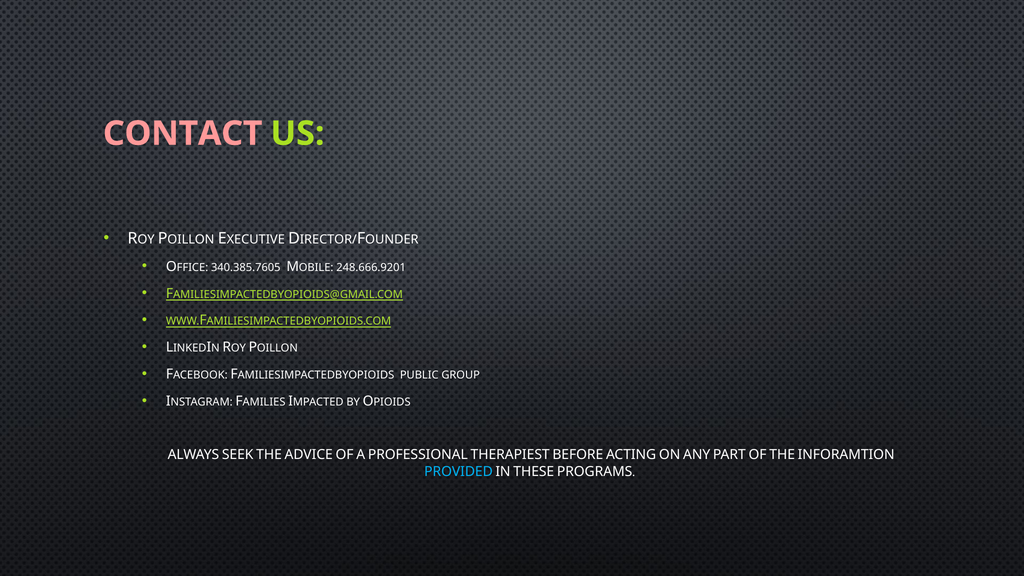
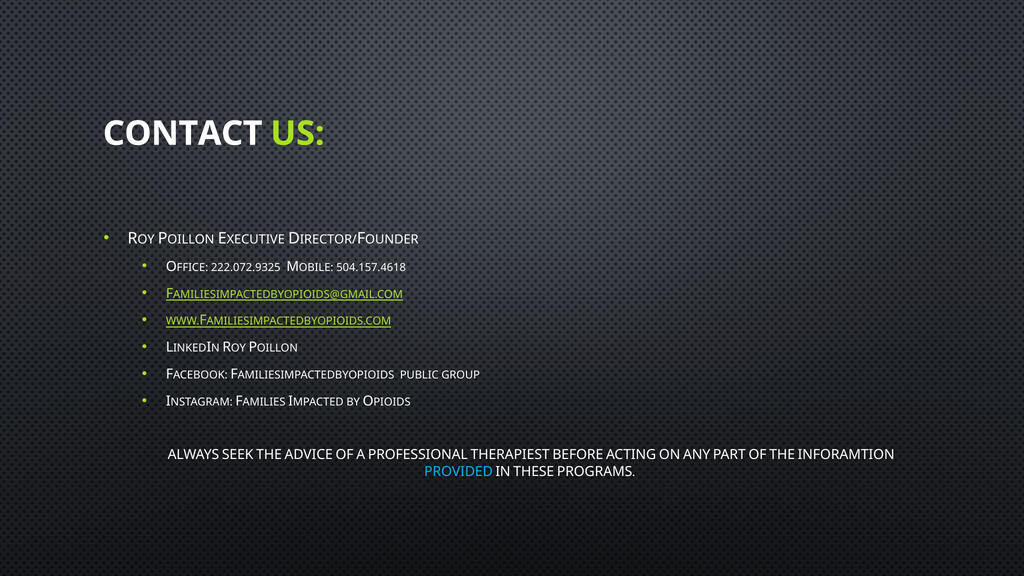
CONTACT colour: pink -> white
340.385.7605: 340.385.7605 -> 222.072.9325
248.666.9201: 248.666.9201 -> 504.157.4618
